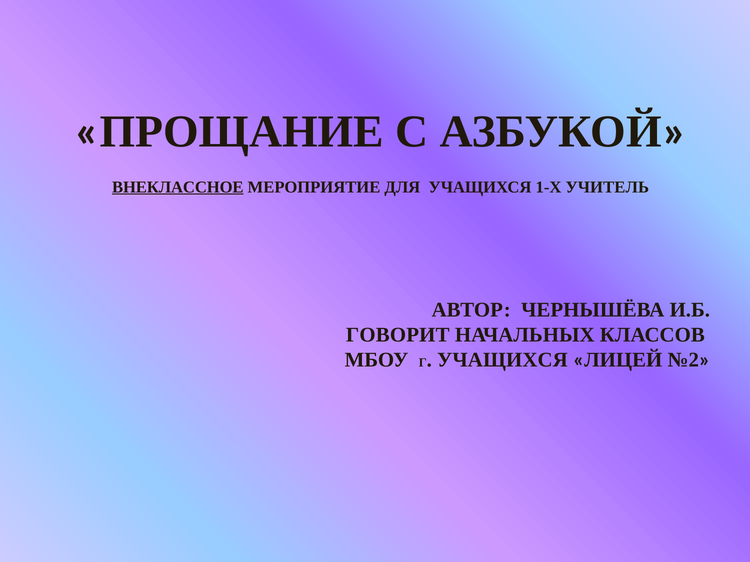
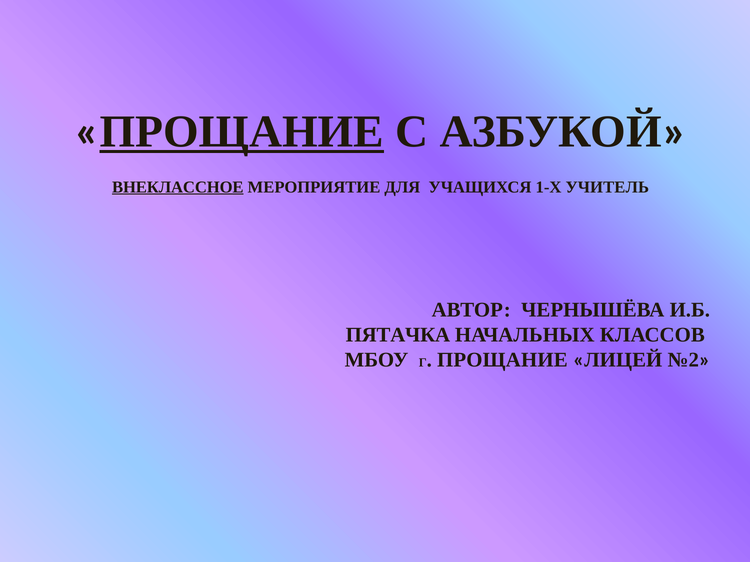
ПРОЩАНИЕ at (242, 132) underline: none -> present
ГОВОРИТ: ГОВОРИТ -> ПЯТАЧКА
УЧАЩИХСЯ at (502, 360): УЧАЩИХСЯ -> ПРОЩАНИЕ
